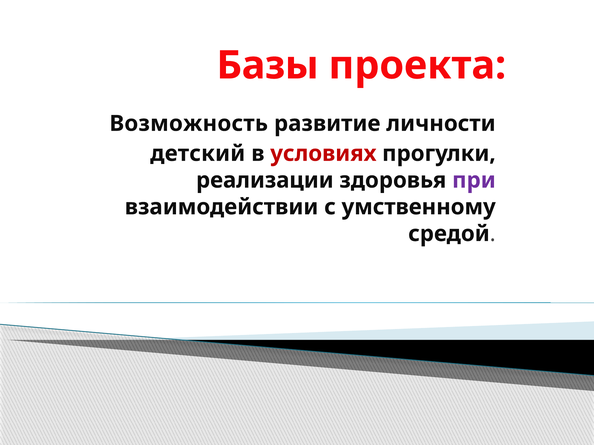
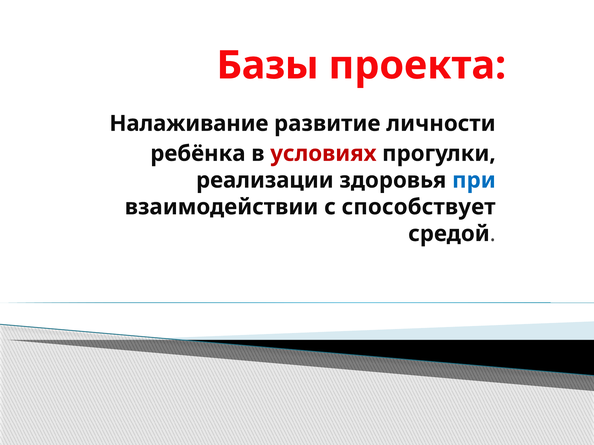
Возможность: Возможность -> Налаживание
детский: детский -> ребёнка
при colour: purple -> blue
умственному: умственному -> способствует
